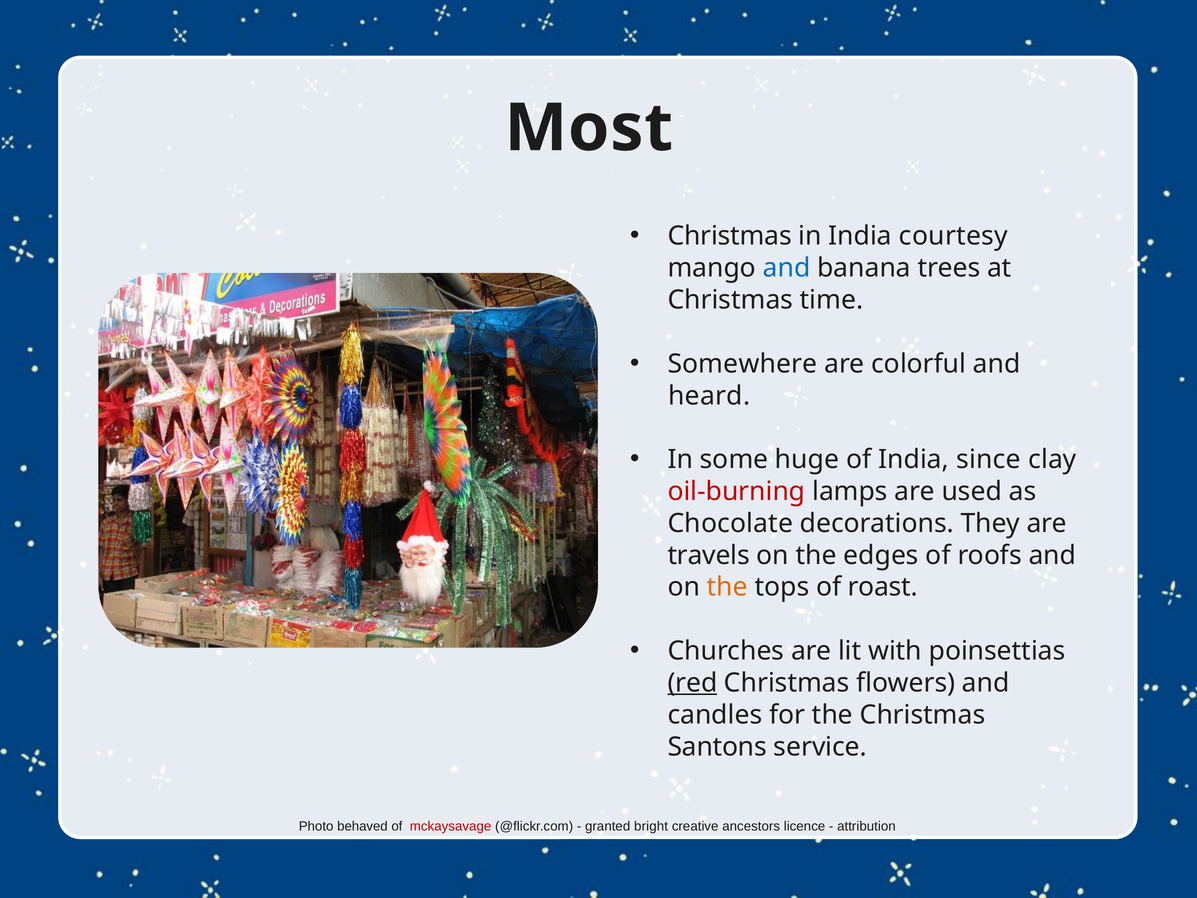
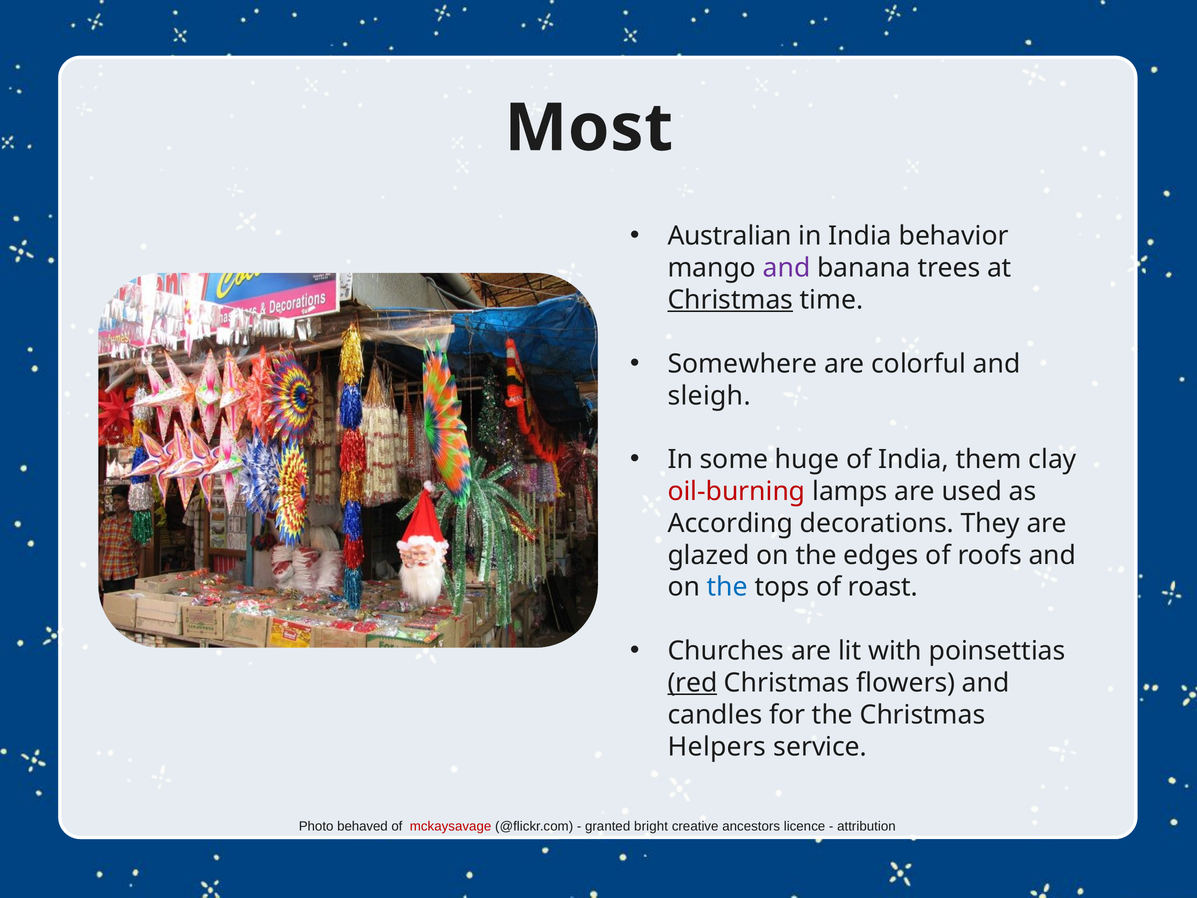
Christmas at (730, 236): Christmas -> Australian
courtesy: courtesy -> behavior
and at (787, 268) colour: blue -> purple
Christmas at (730, 300) underline: none -> present
heard: heard -> sleigh
since: since -> them
Chocolate: Chocolate -> According
travels: travels -> glazed
the at (727, 587) colour: orange -> blue
Santons: Santons -> Helpers
